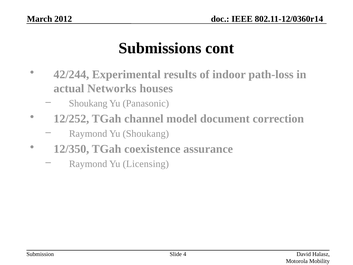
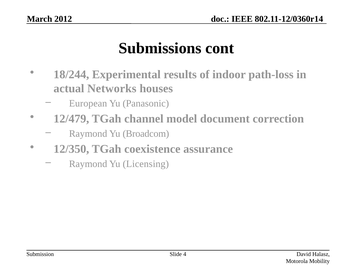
42/244: 42/244 -> 18/244
Shoukang at (88, 103): Shoukang -> European
12/252: 12/252 -> 12/479
Yu Shoukang: Shoukang -> Broadcom
